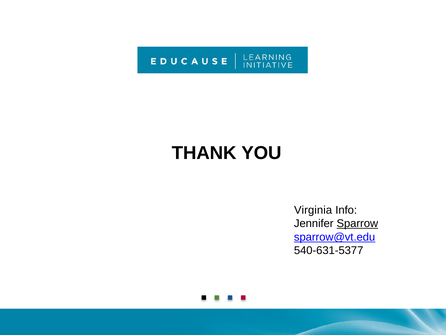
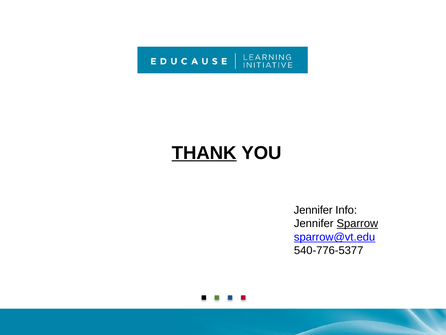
THANK underline: none -> present
Virginia at (313, 210): Virginia -> Jennifer
540-631-5377: 540-631-5377 -> 540-776-5377
